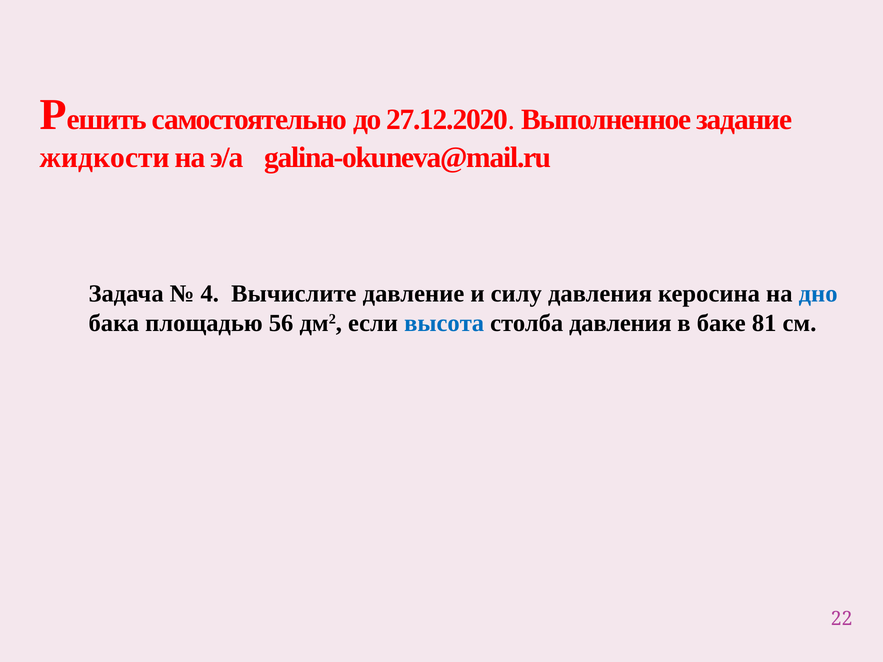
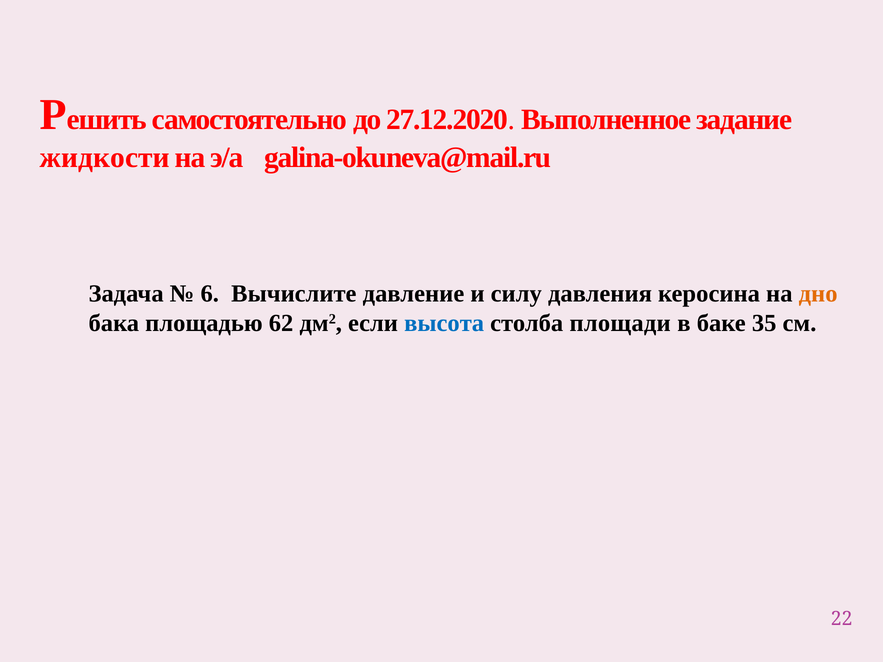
4: 4 -> 6
дно colour: blue -> orange
56: 56 -> 62
столба давления: давления -> площади
81: 81 -> 35
